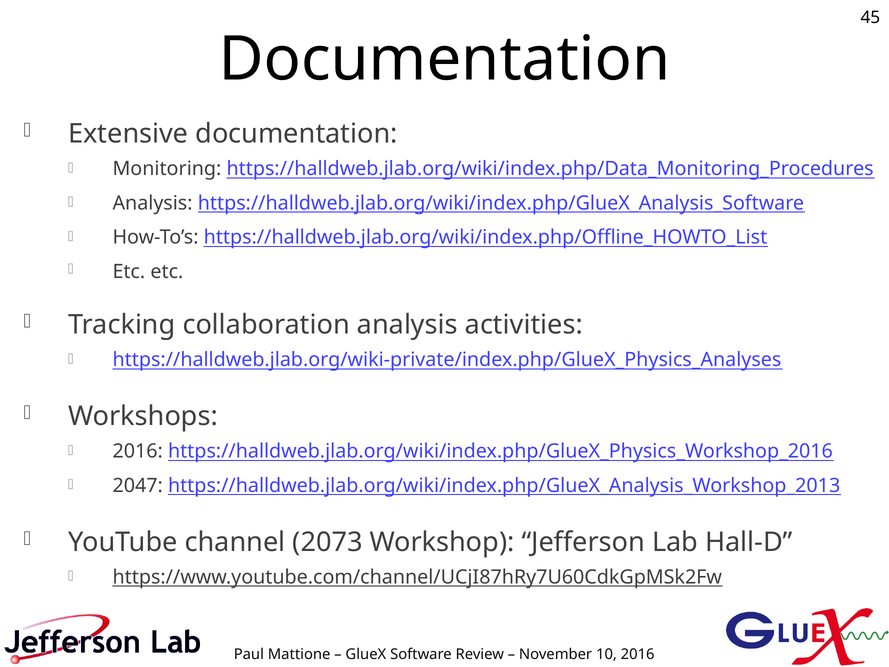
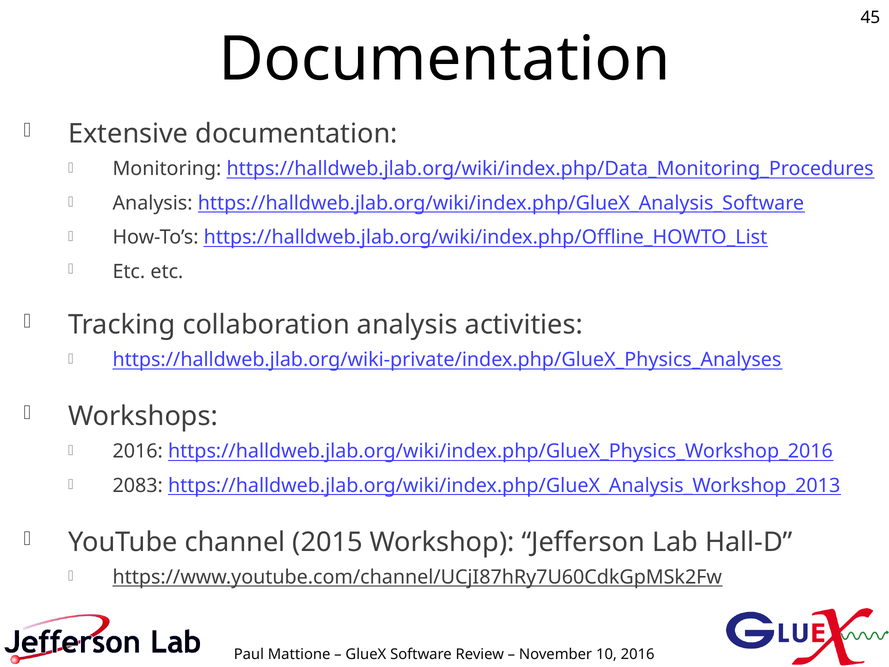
2047: 2047 -> 2083
2073: 2073 -> 2015
